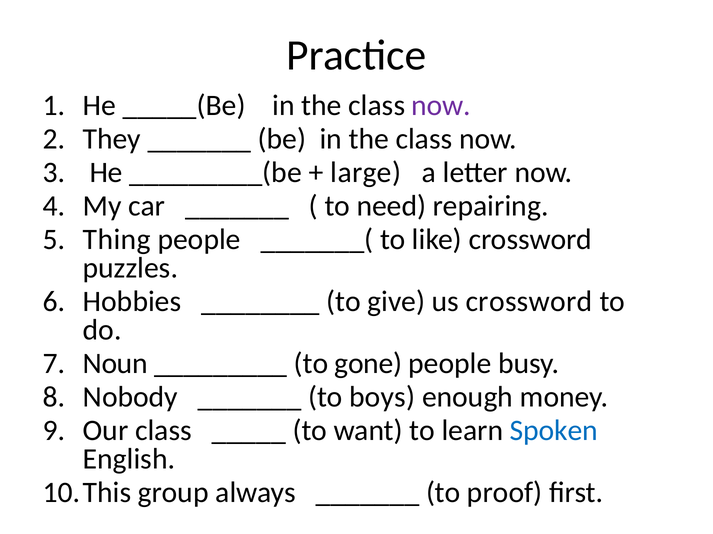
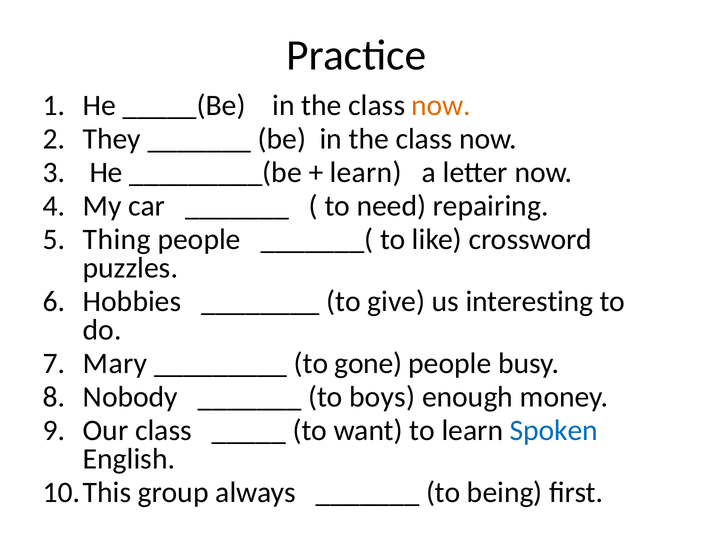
now at (441, 105) colour: purple -> orange
large at (366, 173): large -> learn
us crossword: crossword -> interesting
Noun: Noun -> Mary
proof: proof -> being
